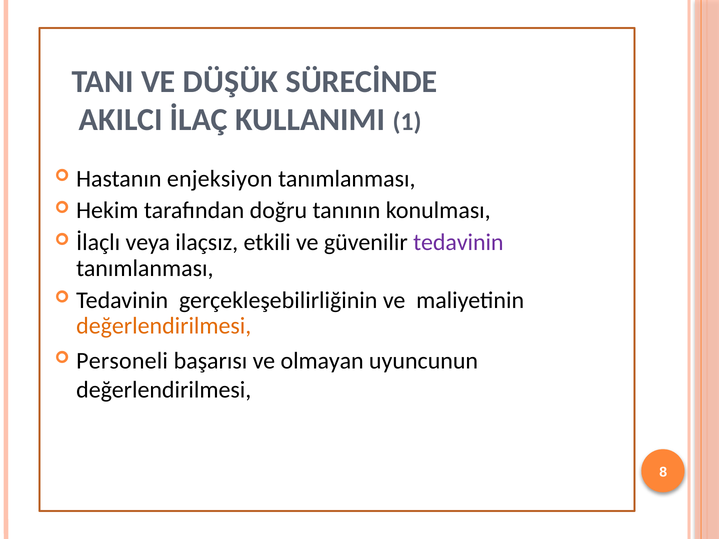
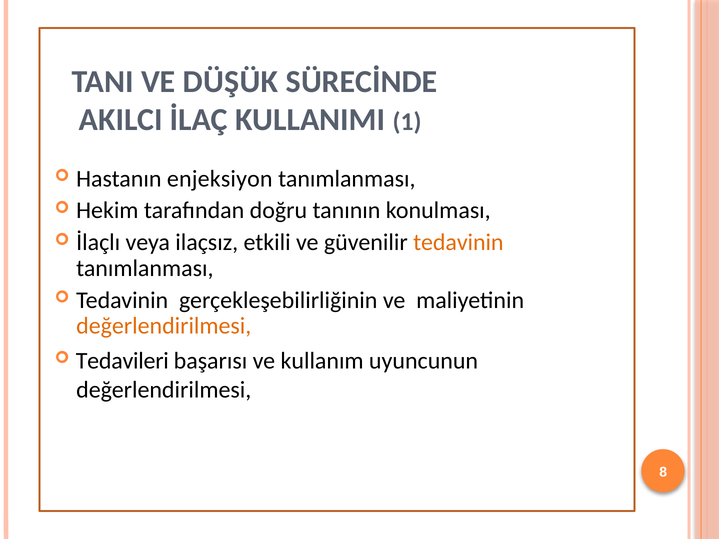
tedavinin at (458, 242) colour: purple -> orange
Personeli: Personeli -> Tedavileri
olmayan: olmayan -> kullanım
